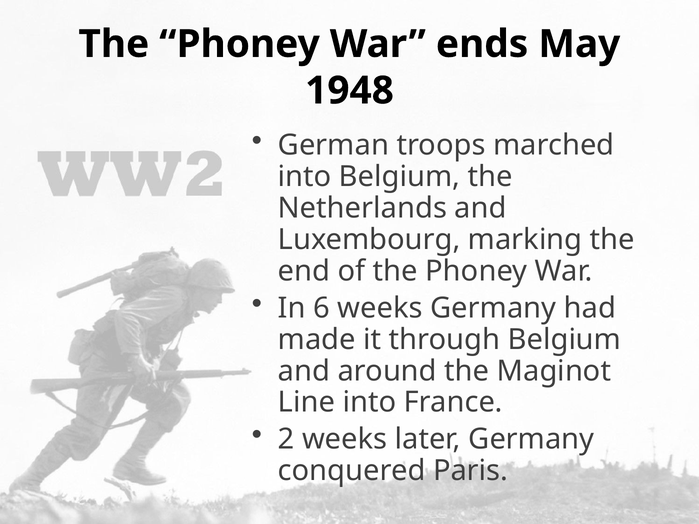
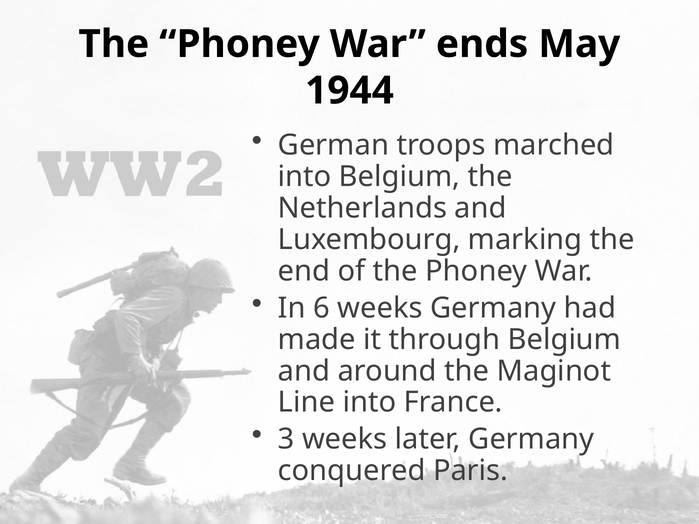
1948: 1948 -> 1944
2: 2 -> 3
